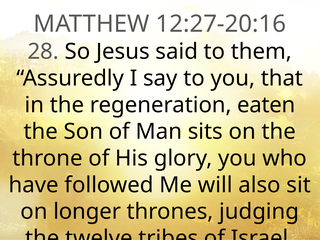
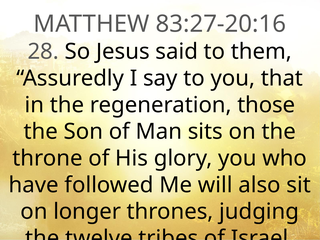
12:27-20:16: 12:27-20:16 -> 83:27-20:16
eaten: eaten -> those
